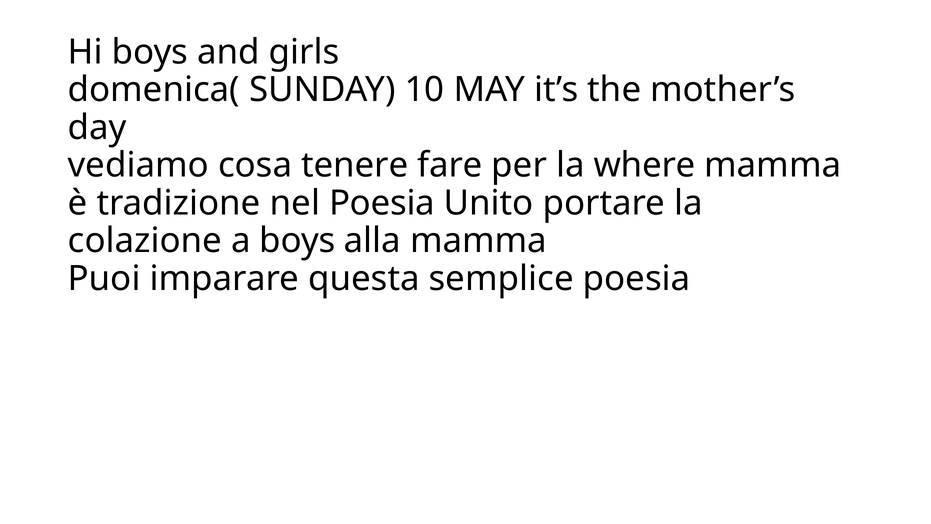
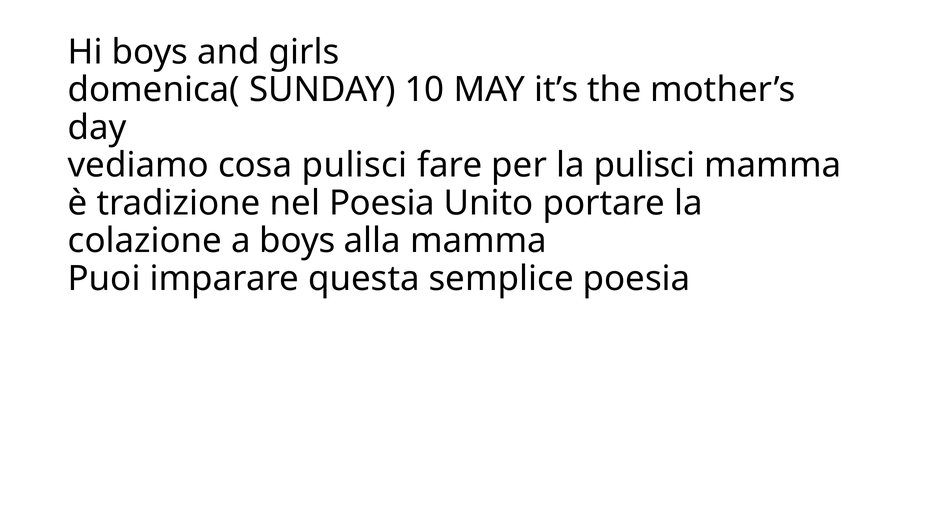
cosa tenere: tenere -> pulisci
la where: where -> pulisci
